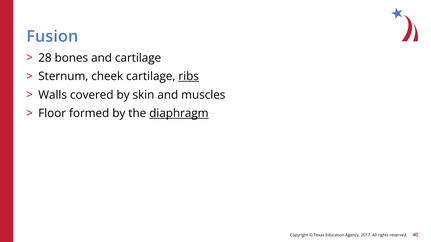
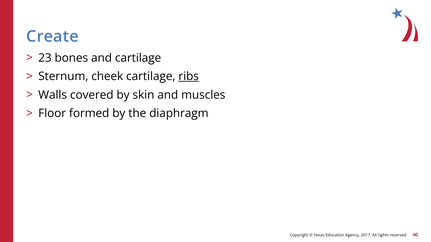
Fusion: Fusion -> Create
28: 28 -> 23
diaphragm underline: present -> none
